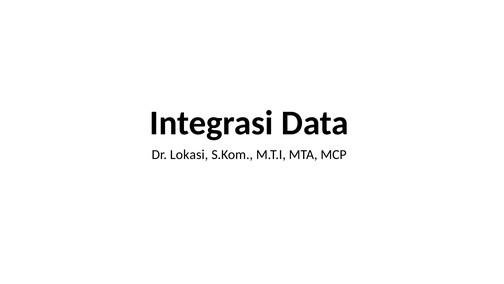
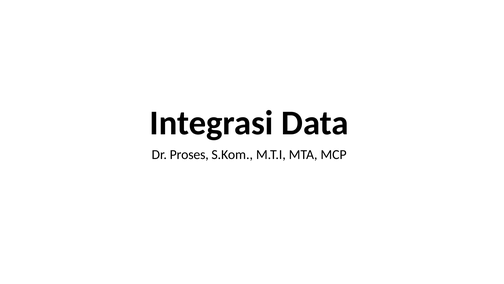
Lokasi: Lokasi -> Proses
